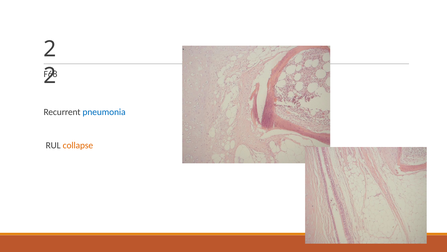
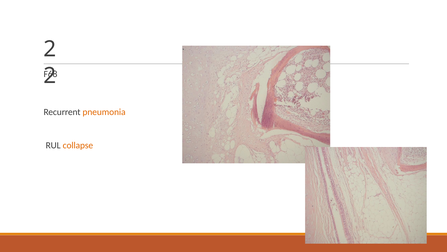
pneumonia colour: blue -> orange
